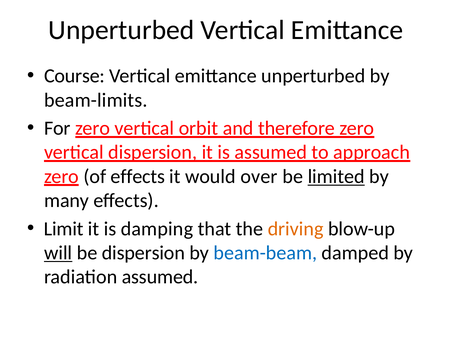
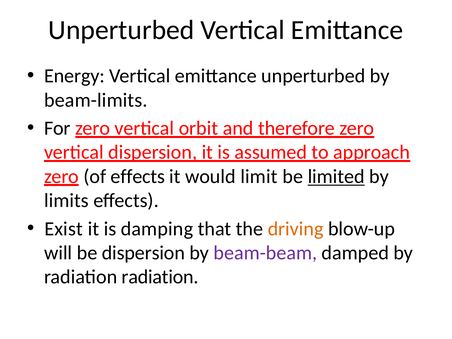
Course: Course -> Energy
over: over -> limit
many: many -> limits
Limit: Limit -> Exist
will underline: present -> none
beam-beam colour: blue -> purple
radiation assumed: assumed -> radiation
